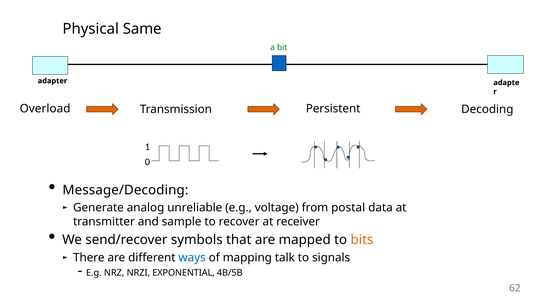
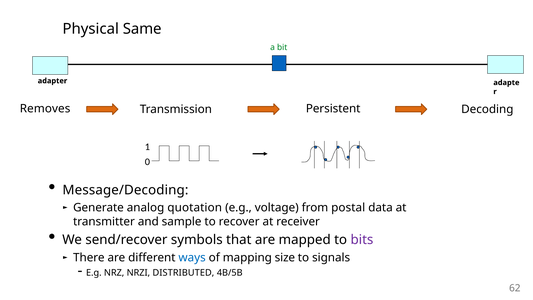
Overload: Overload -> Removes
unreliable: unreliable -> quotation
bits colour: orange -> purple
talk: talk -> size
EXPONENTIAL: EXPONENTIAL -> DISTRIBUTED
